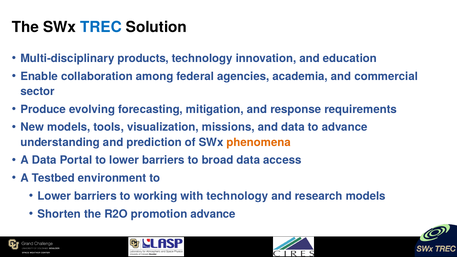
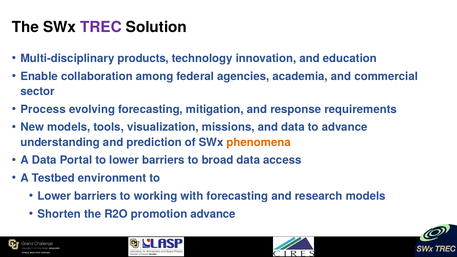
TREC colour: blue -> purple
Produce: Produce -> Process
with technology: technology -> forecasting
